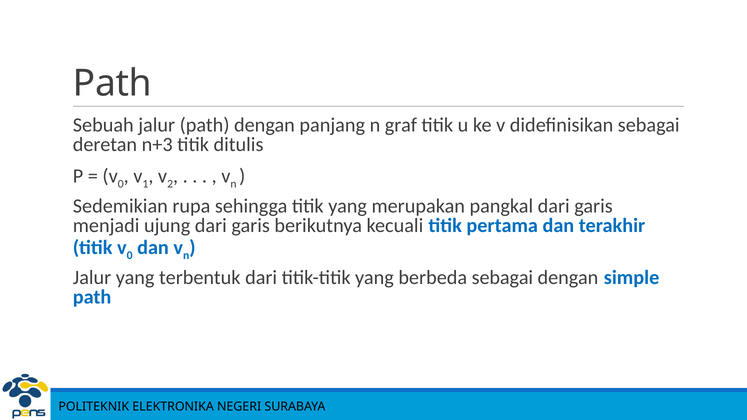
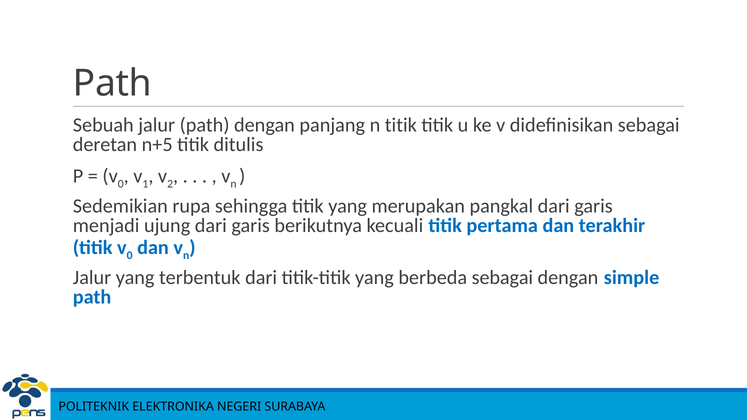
n graf: graf -> titik
n+3: n+3 -> n+5
